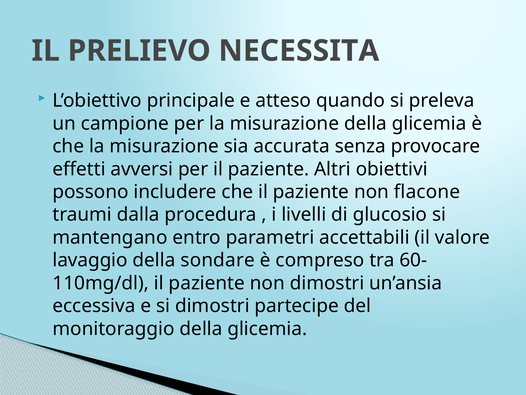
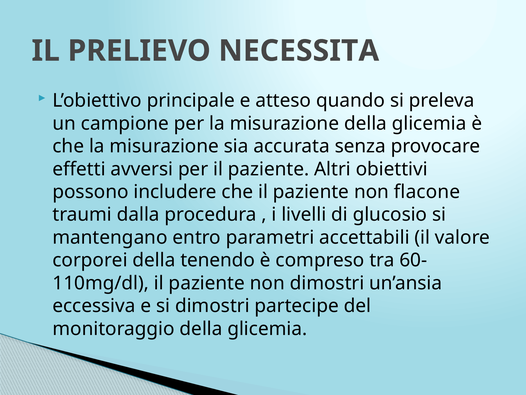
lavaggio: lavaggio -> corporei
sondare: sondare -> tenendo
